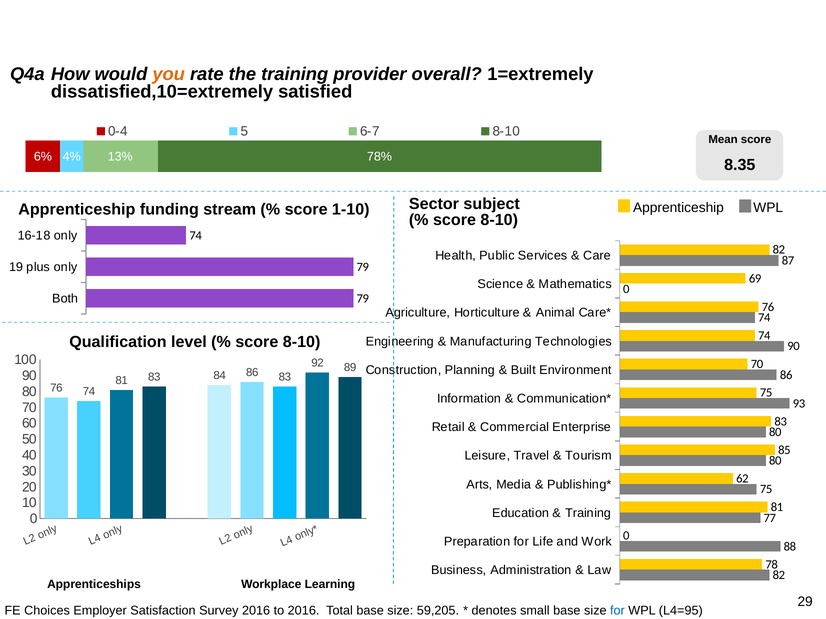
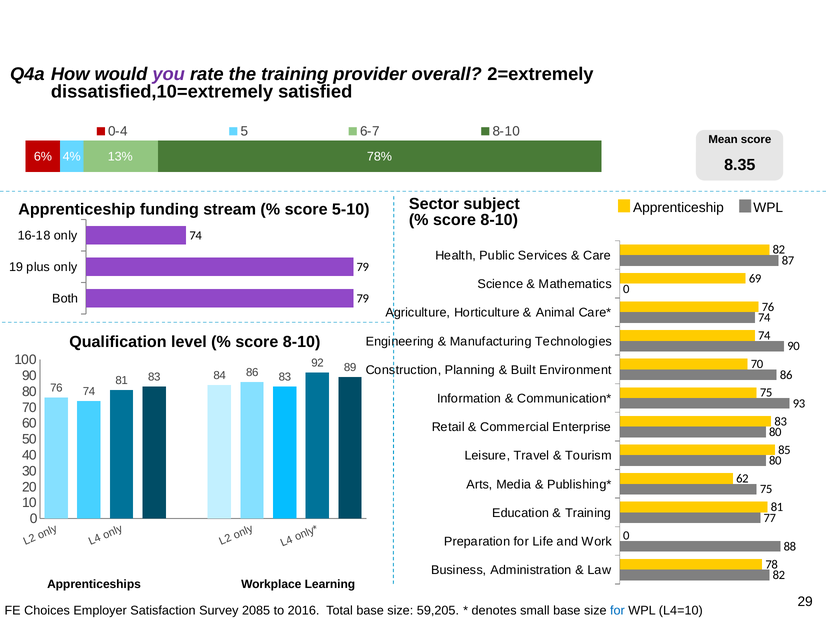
you colour: orange -> purple
1=extremely: 1=extremely -> 2=extremely
1-10: 1-10 -> 5-10
Survey 2016: 2016 -> 2085
L4=95: L4=95 -> L4=10
